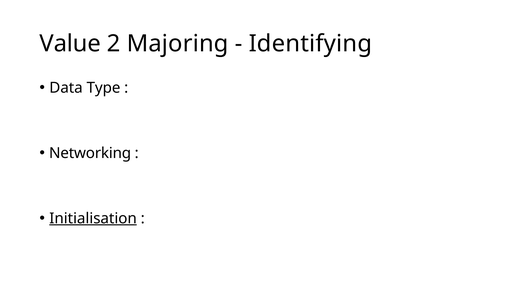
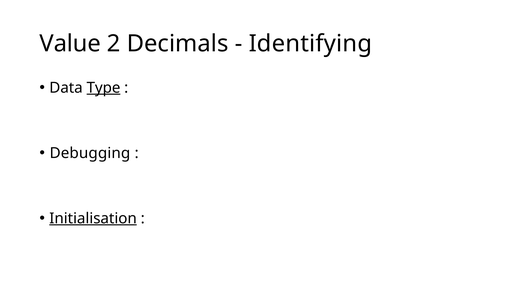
Majoring: Majoring -> Decimals
Type underline: none -> present
Networking: Networking -> Debugging
